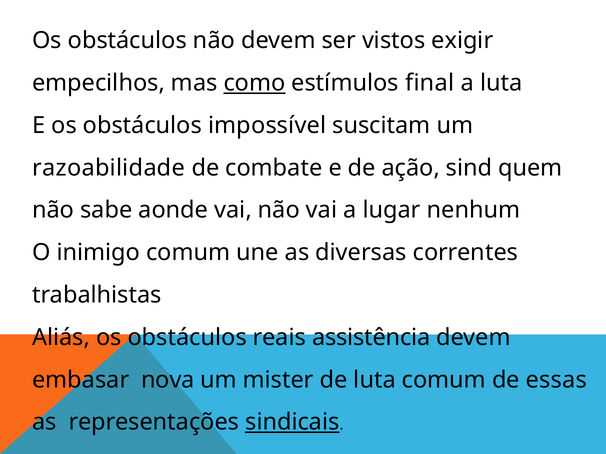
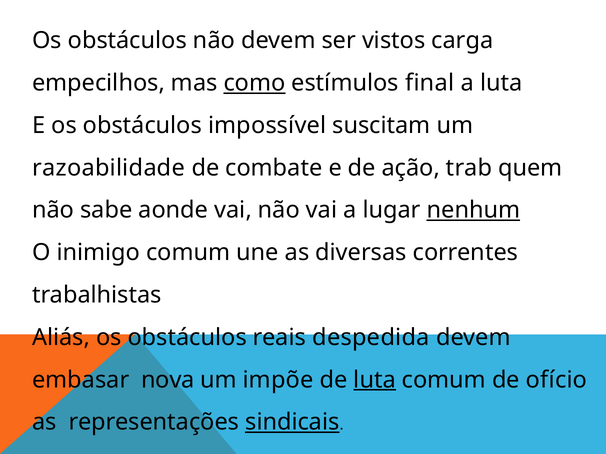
exigir: exigir -> carga
sind: sind -> trab
nenhum underline: none -> present
assistência: assistência -> despedida
mister: mister -> impõe
luta at (375, 380) underline: none -> present
essas: essas -> ofício
